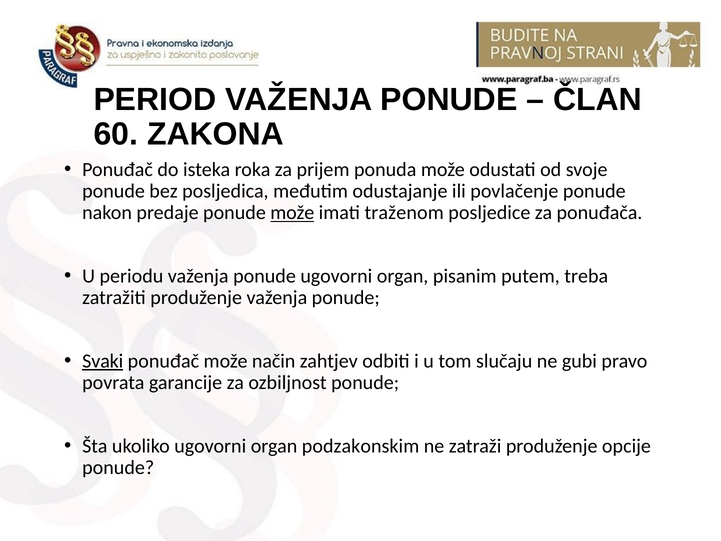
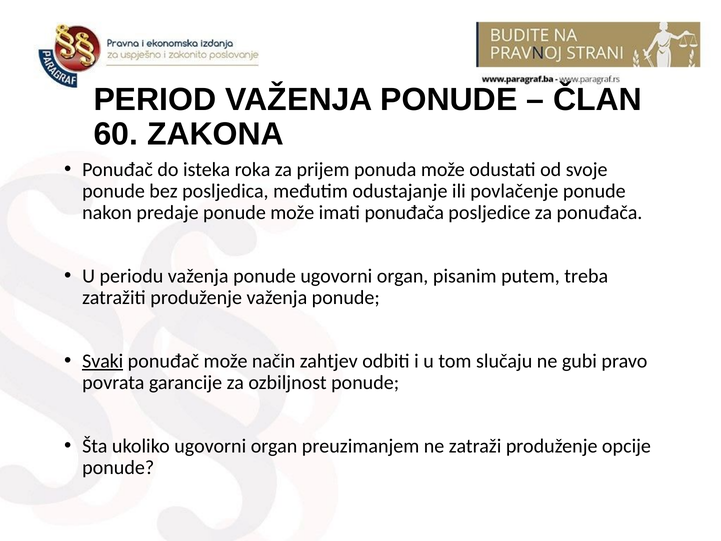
može at (292, 213) underline: present -> none
imati traženom: traženom -> ponuđača
podzakonskim: podzakonskim -> preuzimanjem
